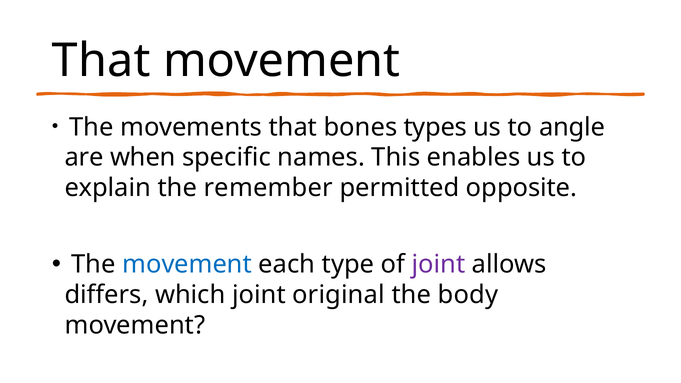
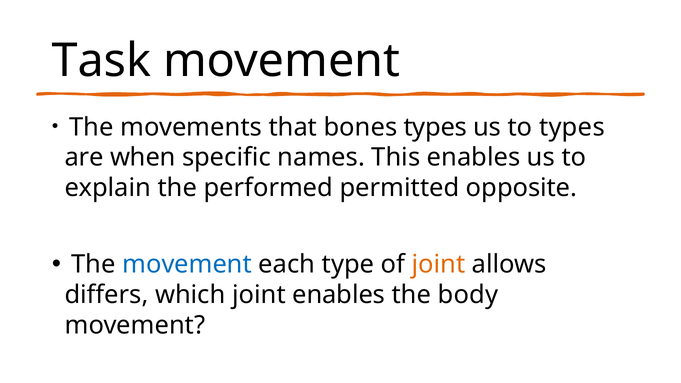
That at (101, 61): That -> Task
to angle: angle -> types
remember: remember -> performed
joint at (438, 265) colour: purple -> orange
joint original: original -> enables
